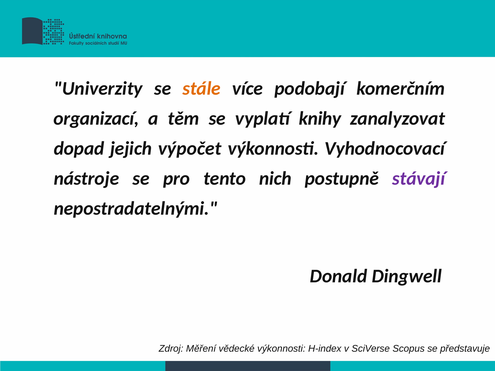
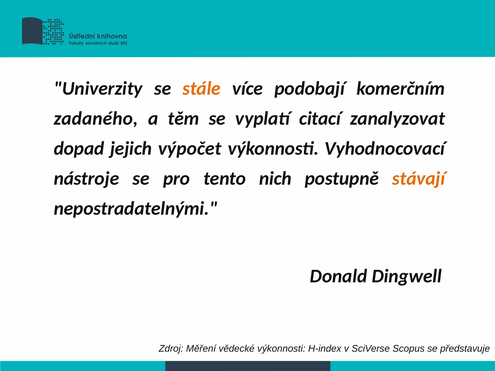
organizací: organizací -> zadaného
knihy: knihy -> citací
stávají colour: purple -> orange
